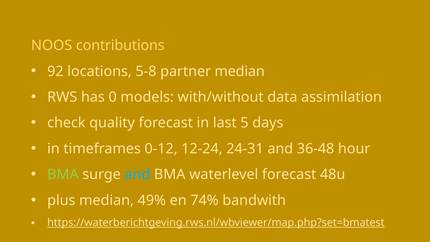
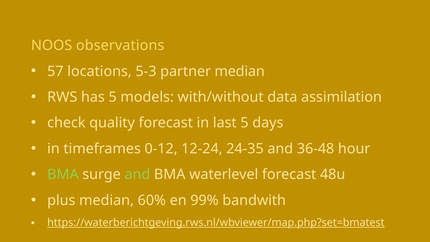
contributions: contributions -> observations
92: 92 -> 57
5-8: 5-8 -> 5-3
has 0: 0 -> 5
24-31: 24-31 -> 24-35
and at (137, 174) colour: light blue -> light green
49%: 49% -> 60%
74%: 74% -> 99%
